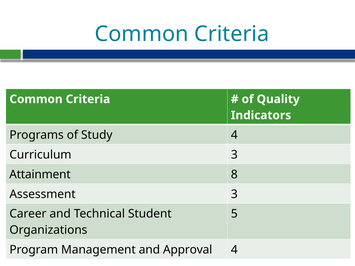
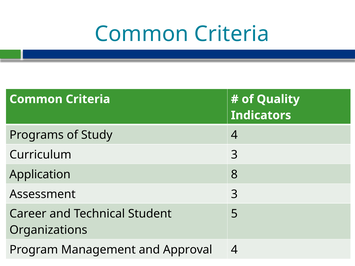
Attainment: Attainment -> Application
